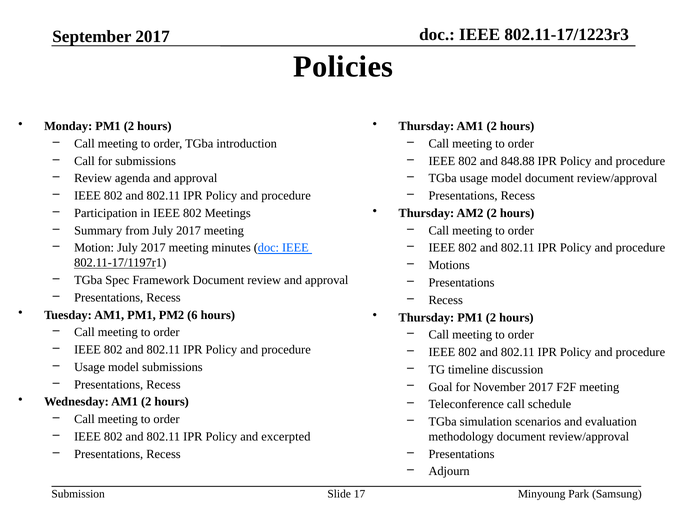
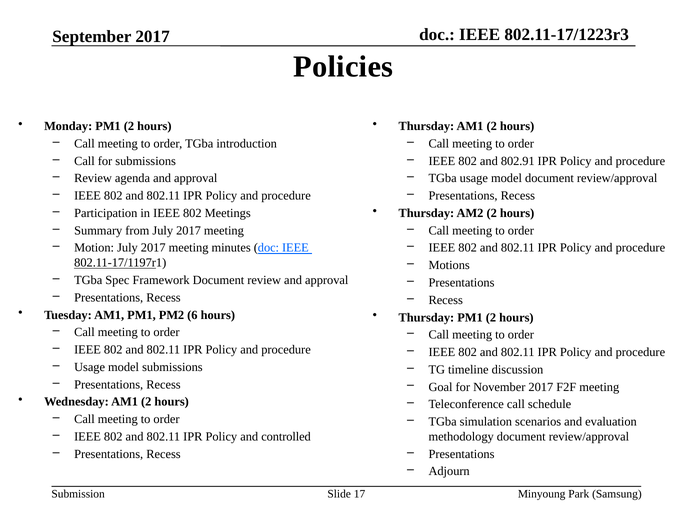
848.88: 848.88 -> 802.91
excerpted: excerpted -> controlled
